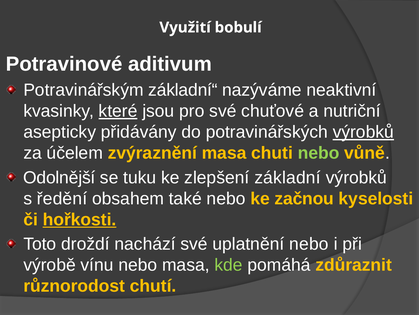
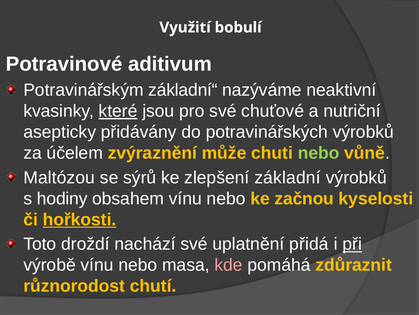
výrobků at (363, 132) underline: present -> none
zvýraznění masa: masa -> může
Odolnější: Odolnější -> Maltózou
tuku: tuku -> sýrů
ředění: ředění -> hodiny
obsahem také: také -> vínu
uplatnění nebo: nebo -> přidá
při underline: none -> present
kde colour: light green -> pink
